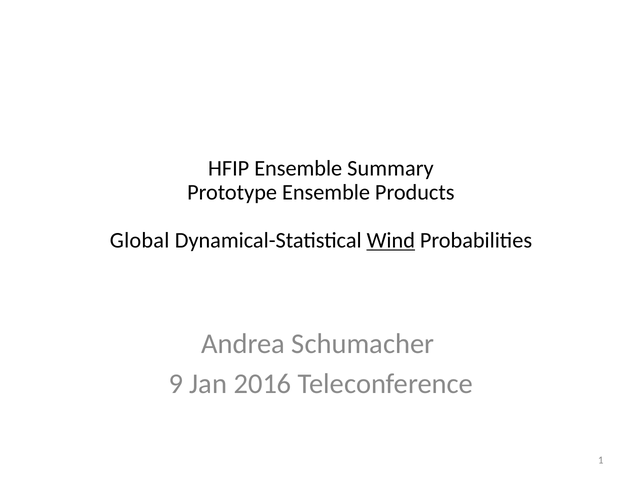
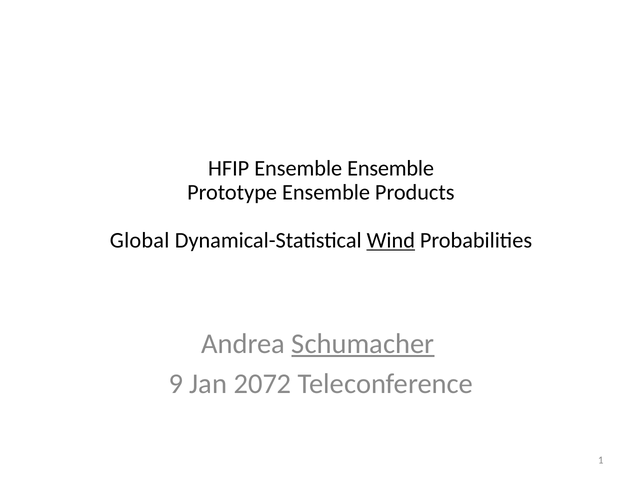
Ensemble Summary: Summary -> Ensemble
Schumacher underline: none -> present
2016: 2016 -> 2072
